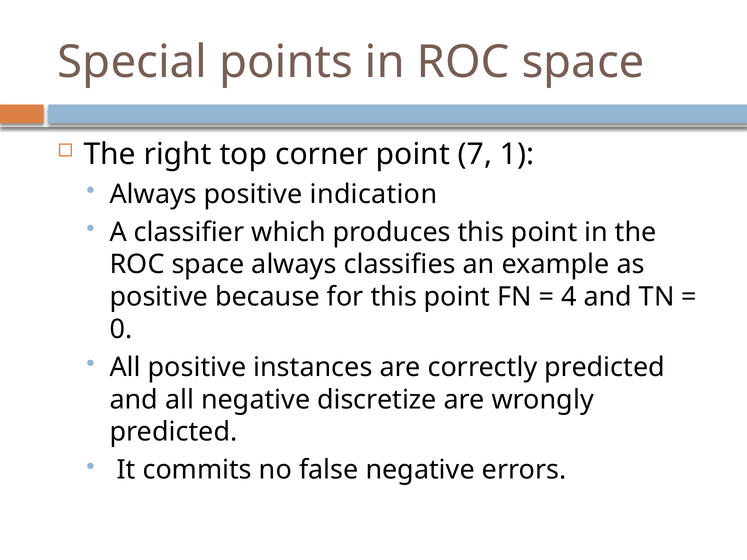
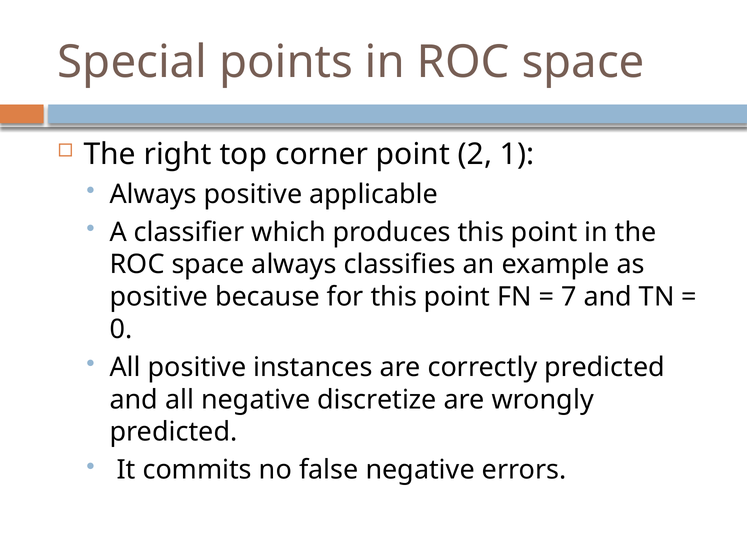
7: 7 -> 2
indication: indication -> applicable
4: 4 -> 7
